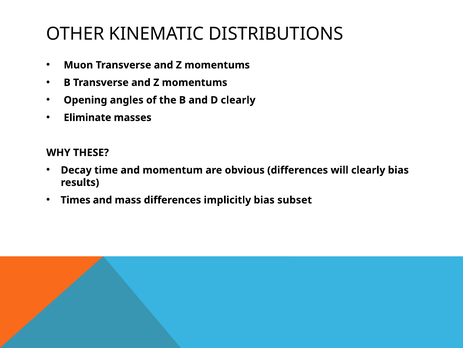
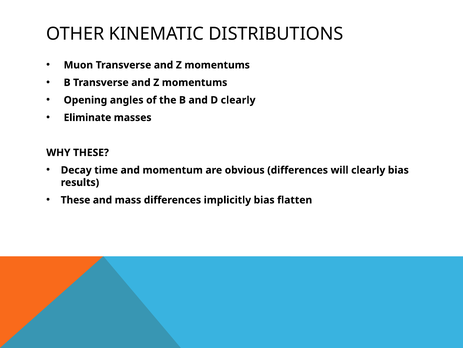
Times at (76, 200): Times -> These
subset: subset -> flatten
